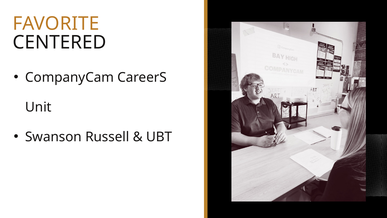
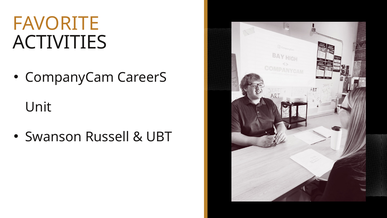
CENTERED: CENTERED -> ACTIVITIES
